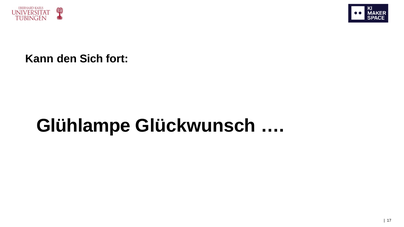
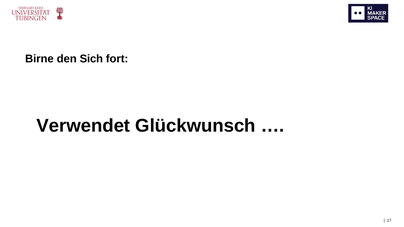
Kann: Kann -> Birne
Glühlampe: Glühlampe -> Verwendet
